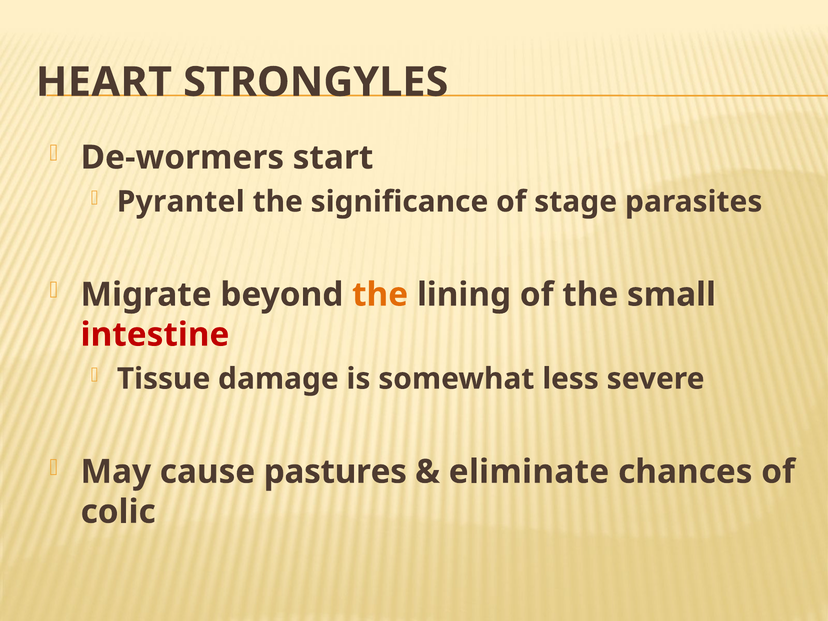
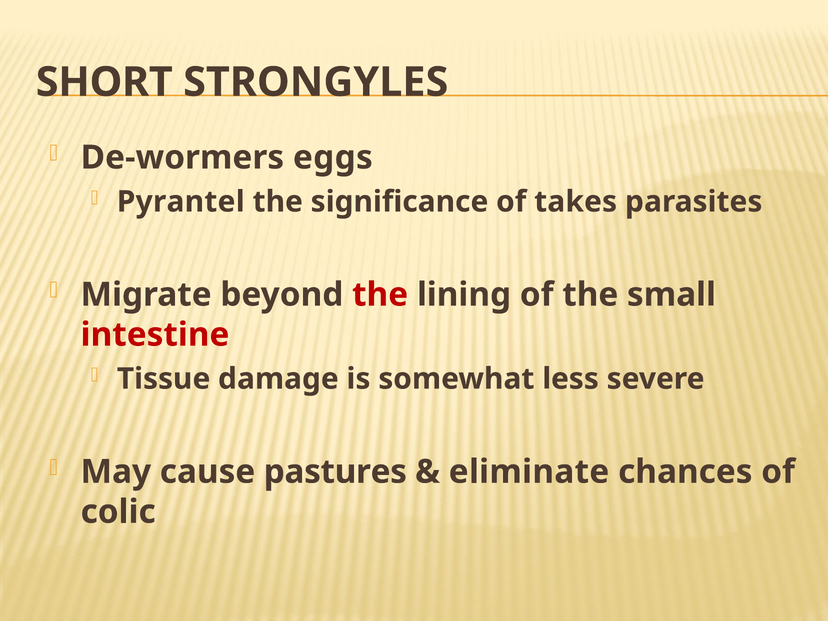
HEART: HEART -> SHORT
start: start -> eggs
stage: stage -> takes
the at (380, 295) colour: orange -> red
